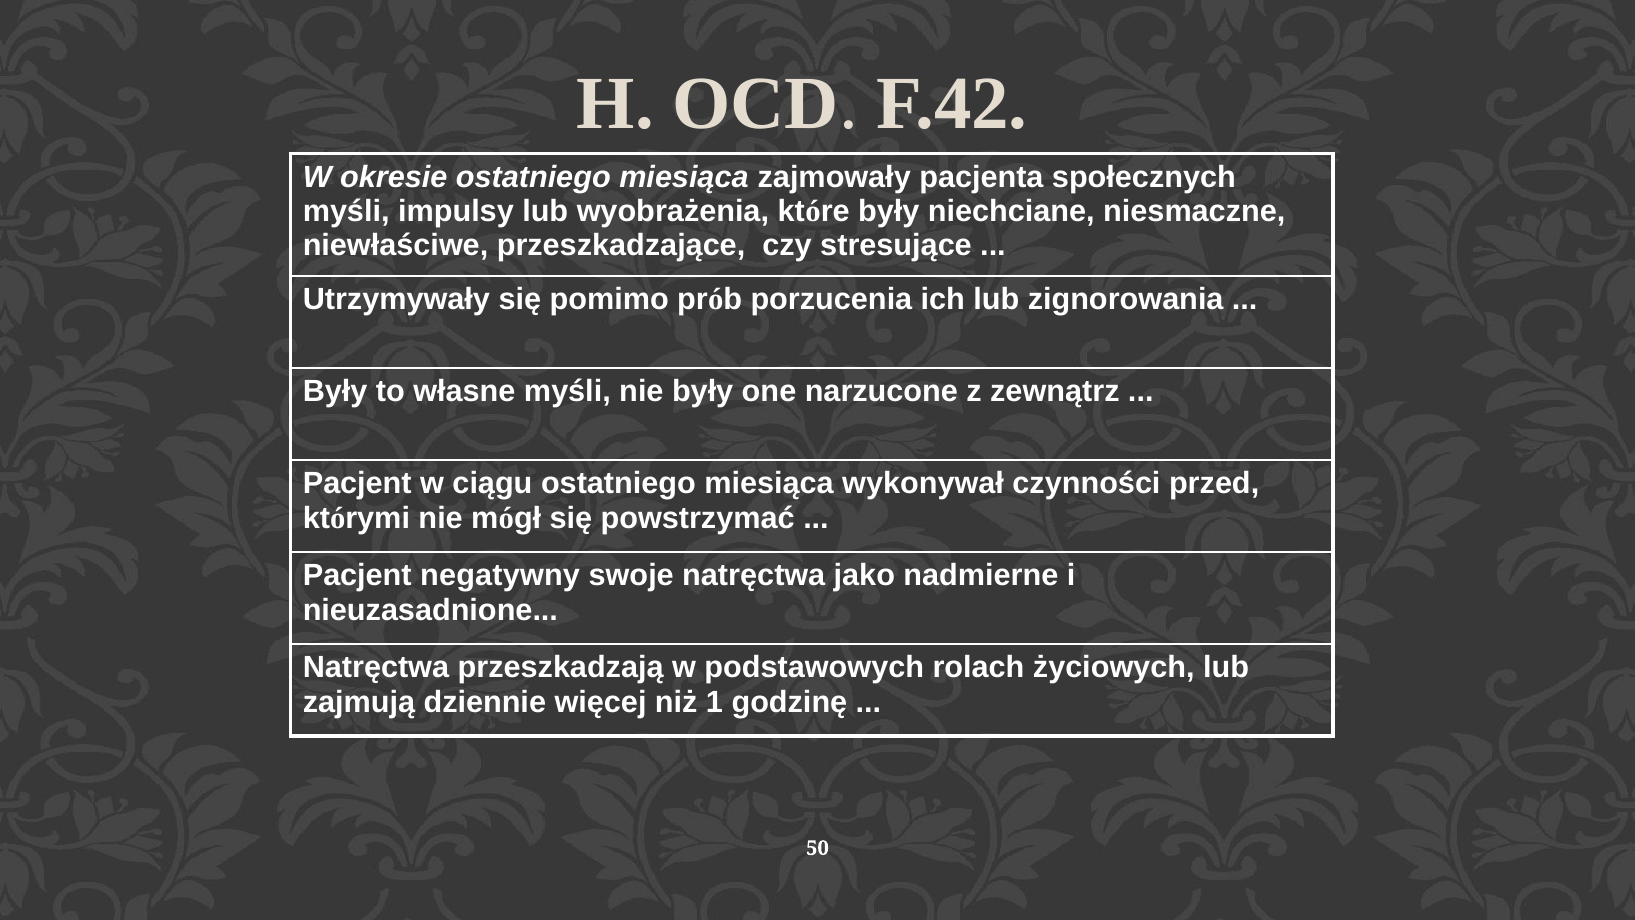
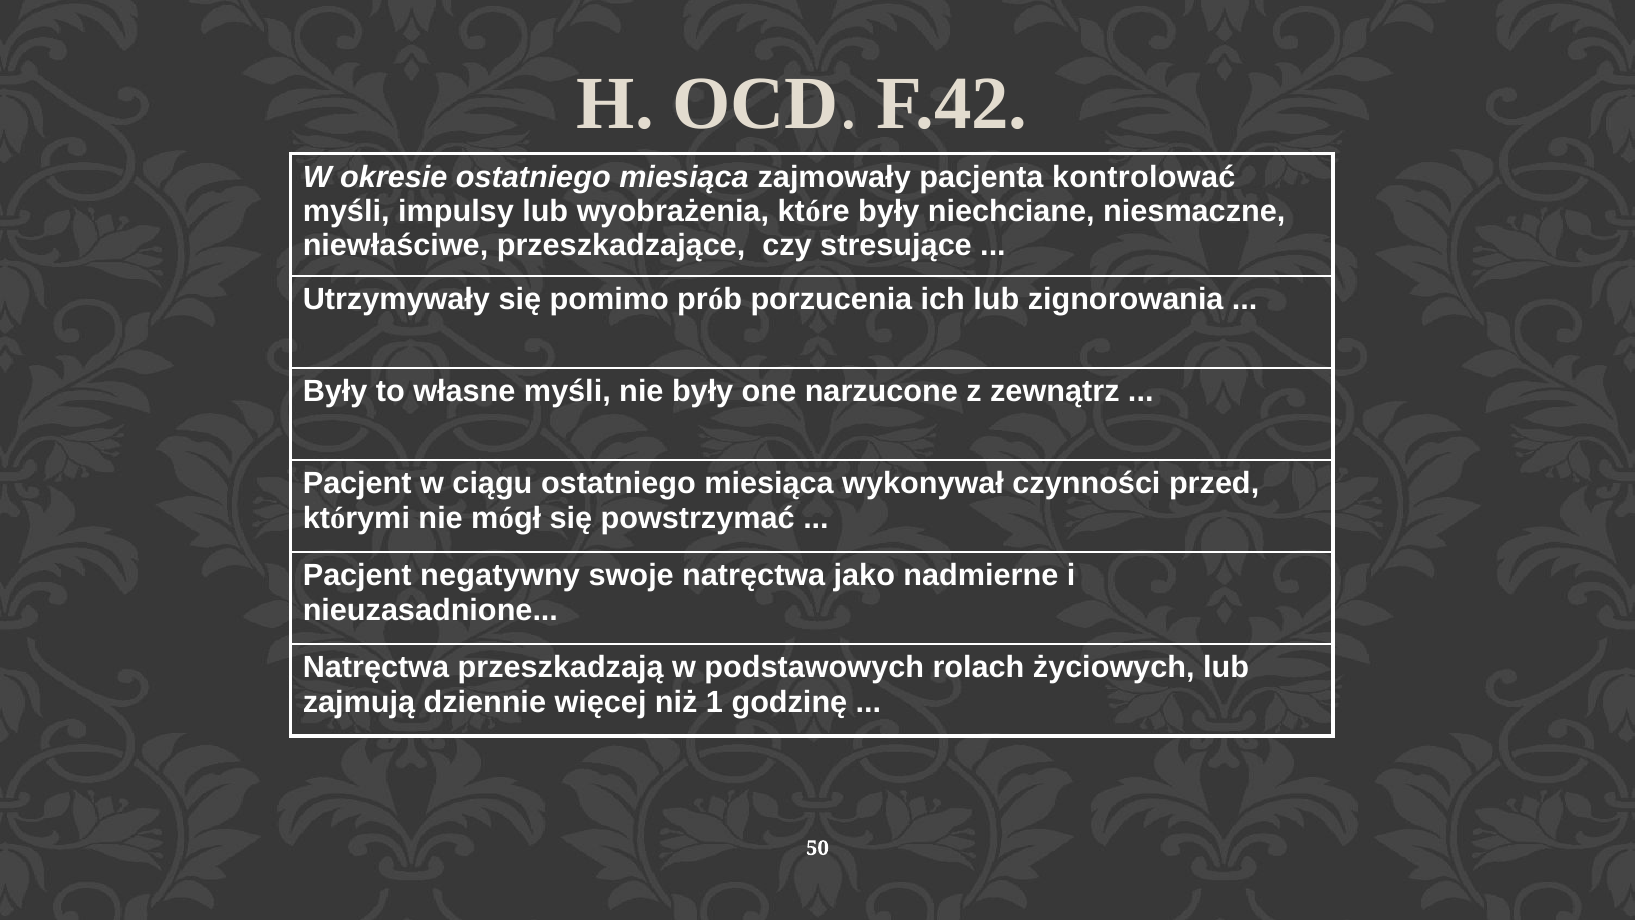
społecznych: społecznych -> kontrolować
